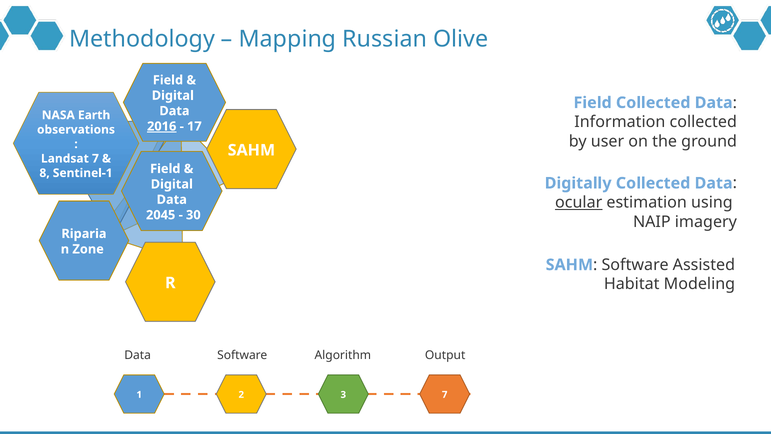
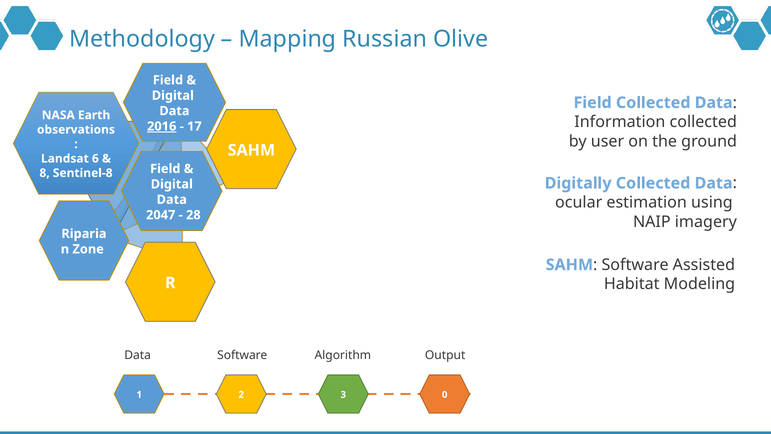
Landsat 7: 7 -> 6
Sentinel-1: Sentinel-1 -> Sentinel-8
ocular underline: present -> none
2045: 2045 -> 2047
30: 30 -> 28
3 7: 7 -> 0
